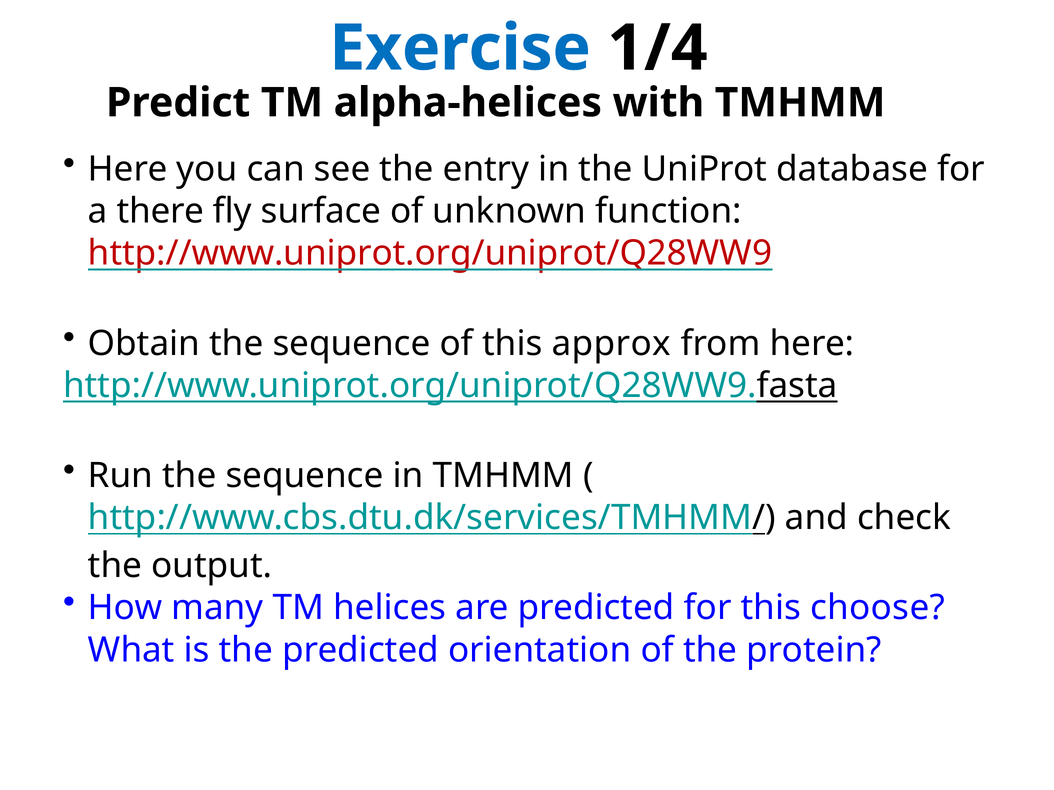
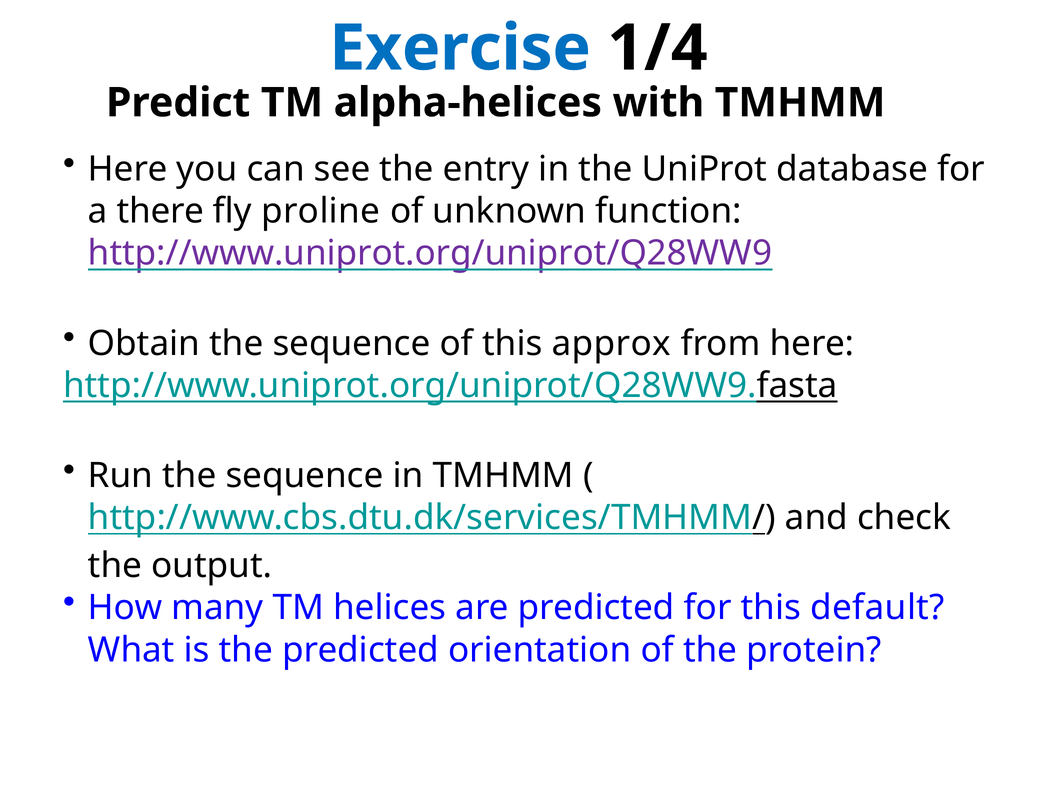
surface: surface -> proline
http://www.uniprot.org/uniprot/Q28WW9 colour: red -> purple
choose: choose -> default
